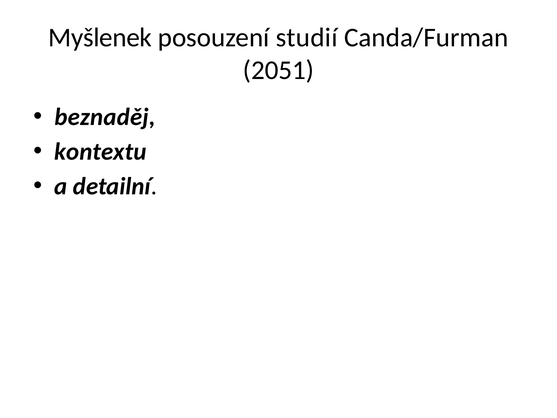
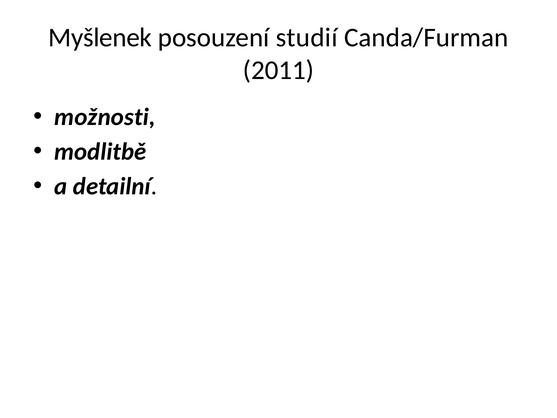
2051: 2051 -> 2011
beznaděj: beznaděj -> možnosti
kontextu: kontextu -> modlitbě
